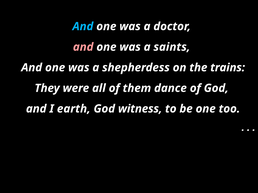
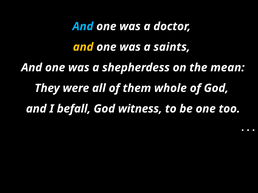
and at (83, 47) colour: pink -> yellow
trains: trains -> mean
dance: dance -> whole
earth: earth -> befall
